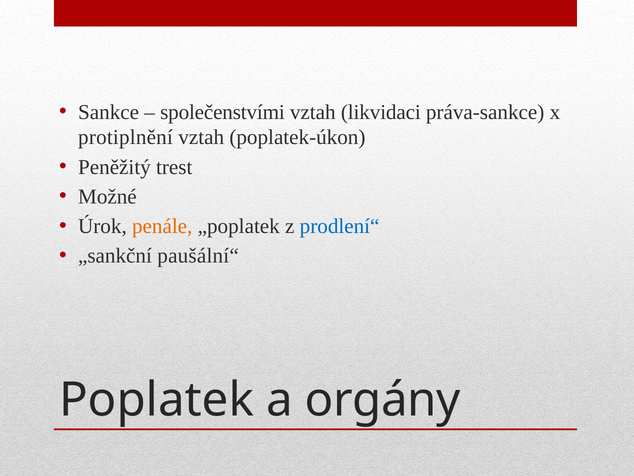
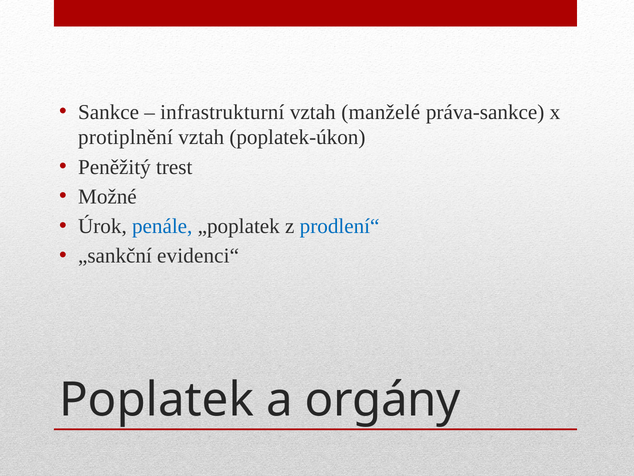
společenstvími: společenstvími -> infrastrukturní
likvidaci: likvidaci -> manželé
penále colour: orange -> blue
paušální“: paušální“ -> evidenci“
